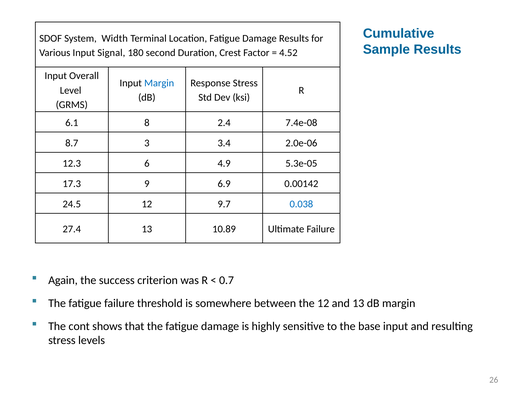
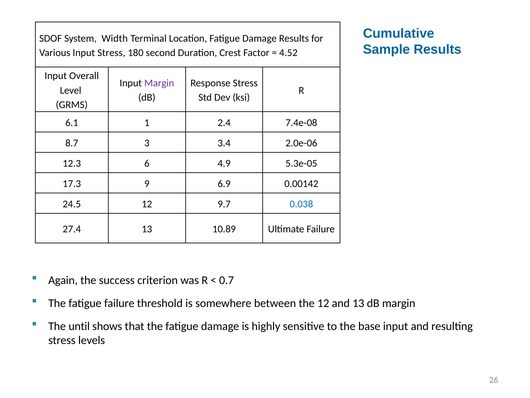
Input Signal: Signal -> Stress
Margin at (159, 83) colour: blue -> purple
8: 8 -> 1
cont: cont -> until
